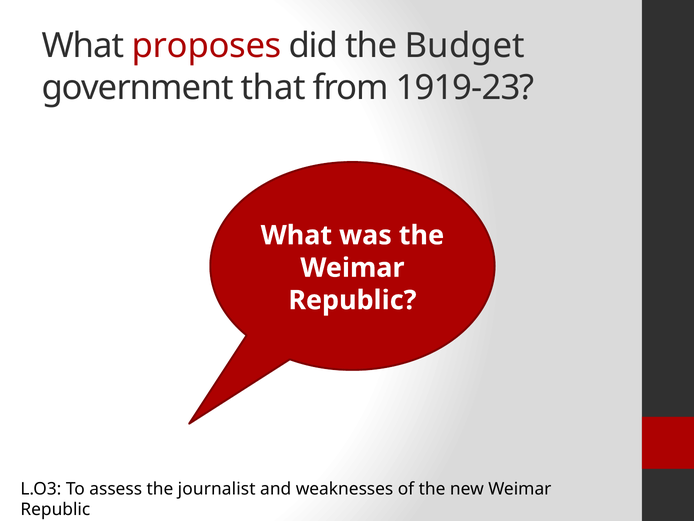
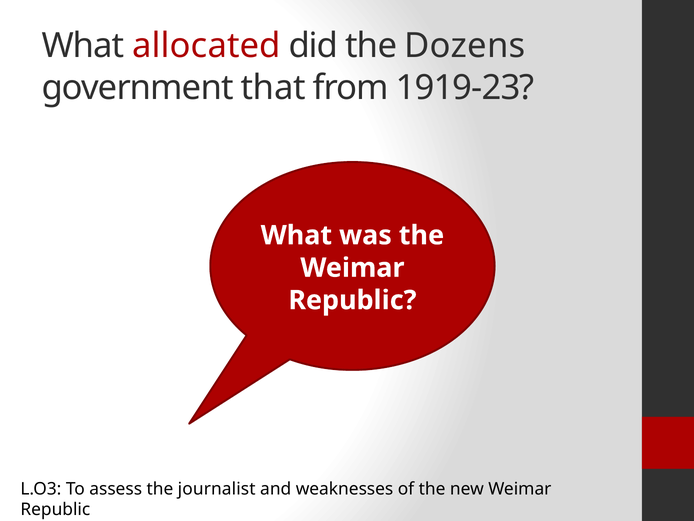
proposes: proposes -> allocated
Budget: Budget -> Dozens
